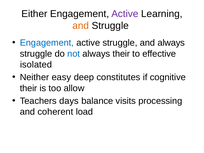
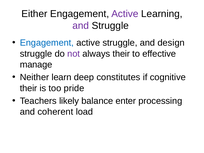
and at (81, 26) colour: orange -> purple
and always: always -> design
not colour: blue -> purple
isolated: isolated -> manage
easy: easy -> learn
allow: allow -> pride
days: days -> likely
visits: visits -> enter
